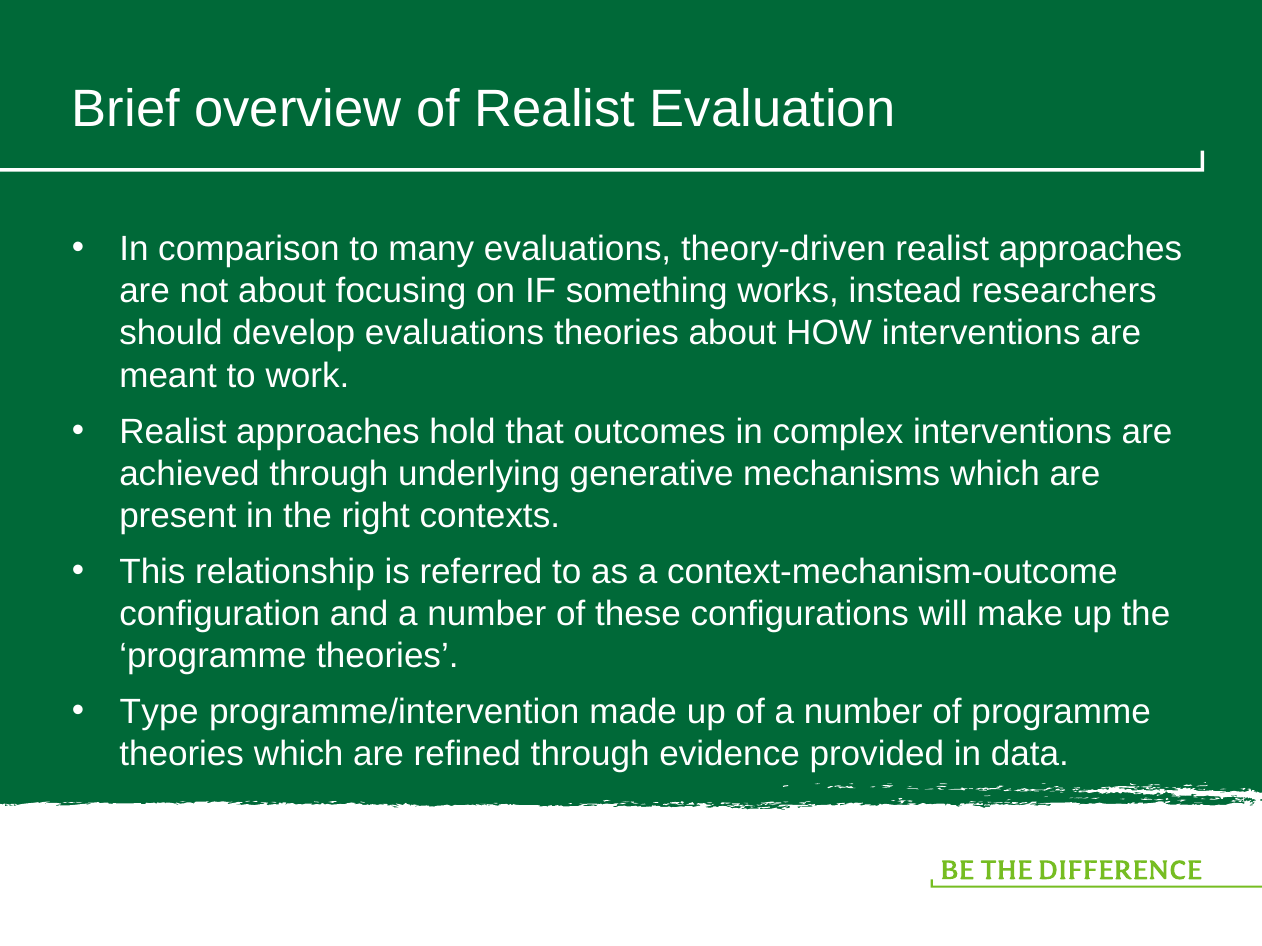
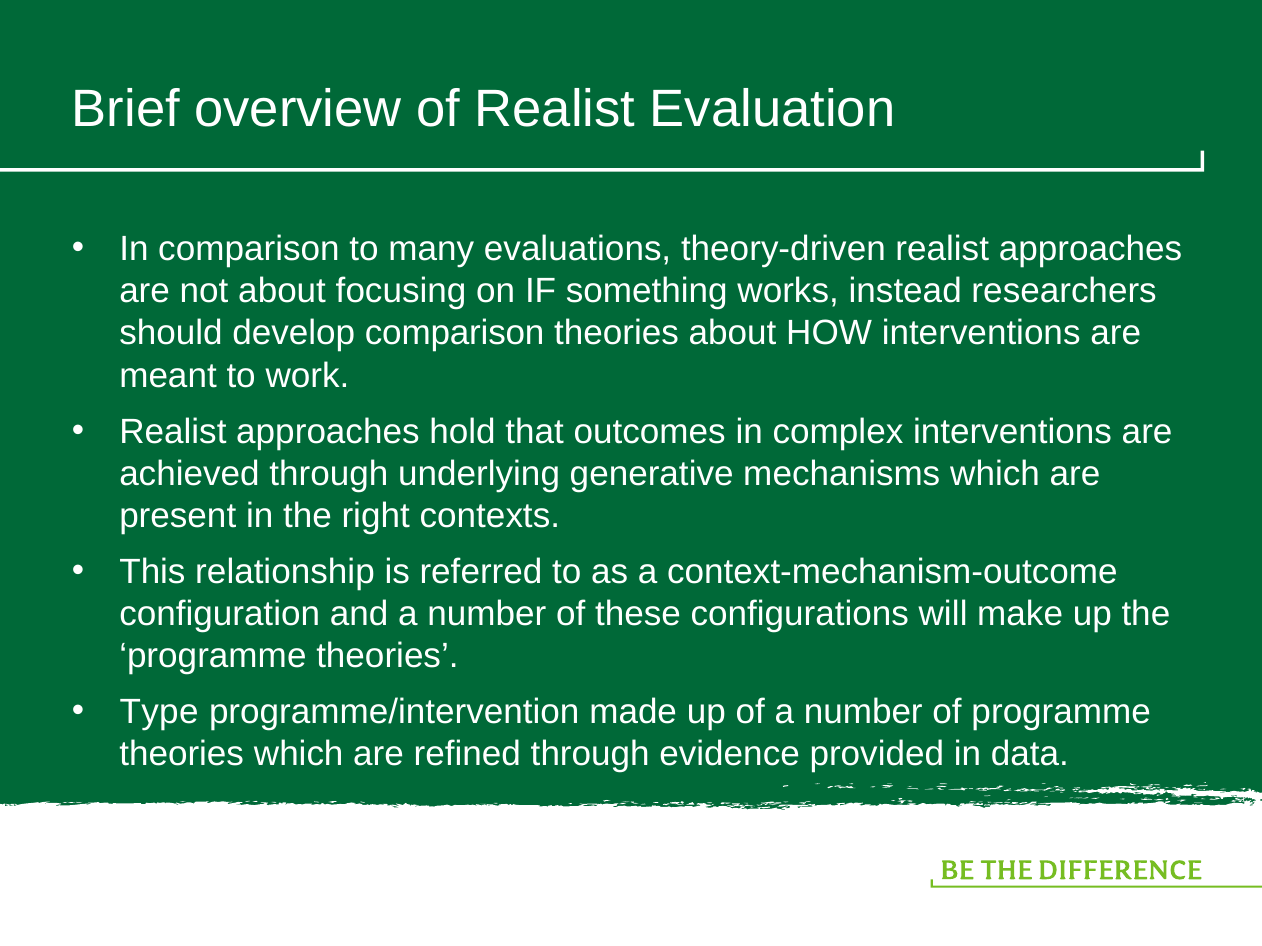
develop evaluations: evaluations -> comparison
